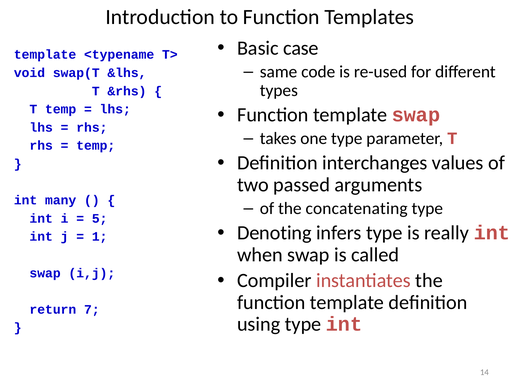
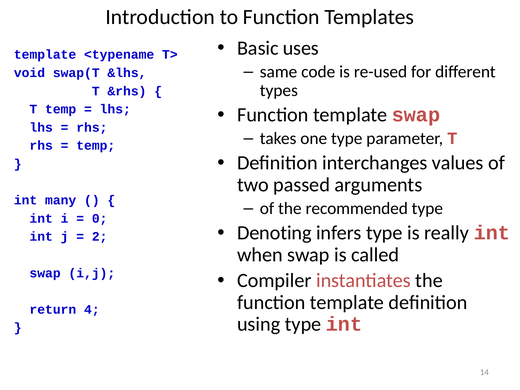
case: case -> uses
concatenating: concatenating -> recommended
5: 5 -> 0
1: 1 -> 2
7: 7 -> 4
